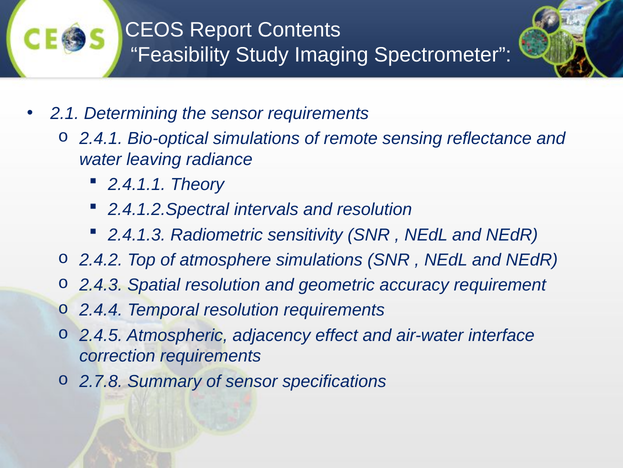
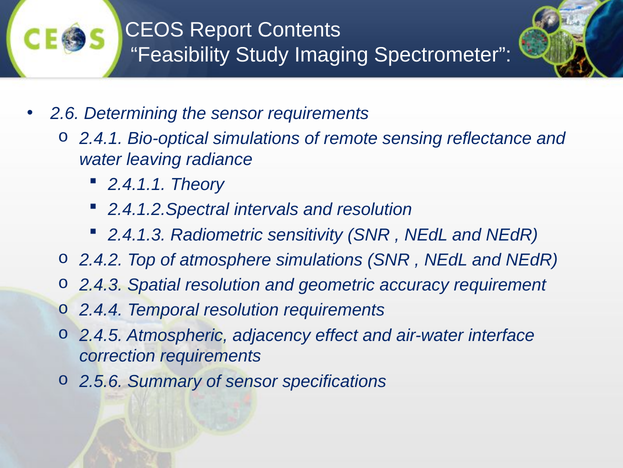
2.1: 2.1 -> 2.6
2.7.8: 2.7.8 -> 2.5.6
